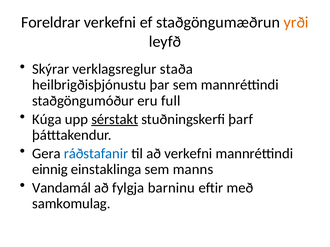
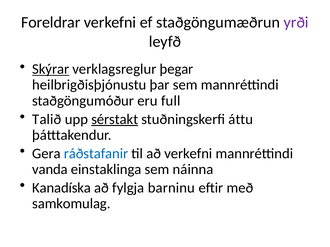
yrði colour: orange -> purple
Skýrar underline: none -> present
staða: staða -> þegar
Kúga: Kúga -> Talið
þarf: þarf -> áttu
einnig: einnig -> vanda
manns: manns -> náinna
Vandamál: Vandamál -> Kanadíska
